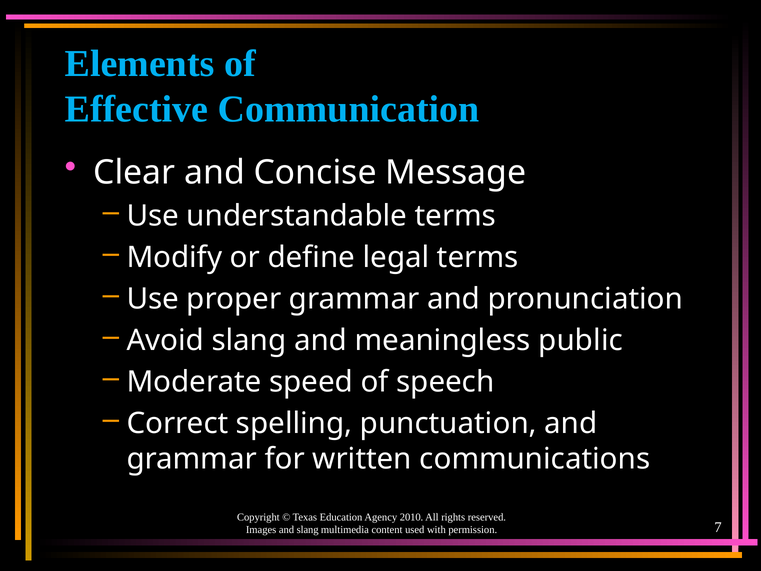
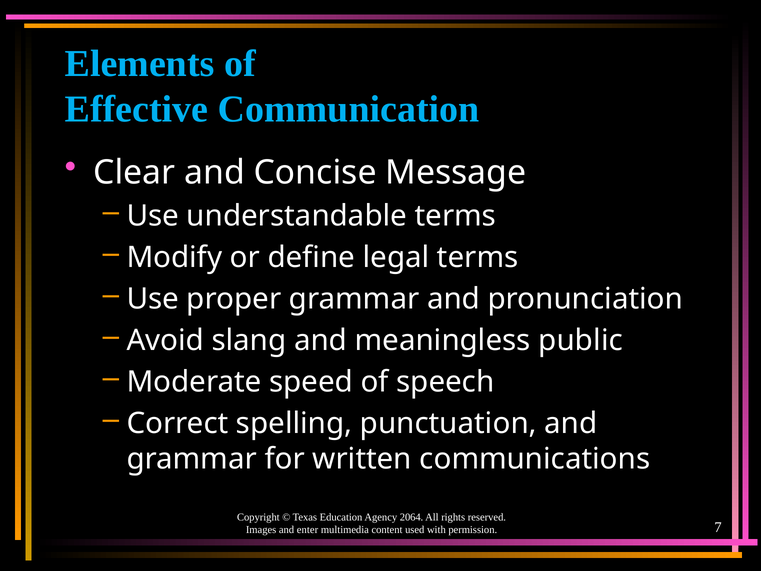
2010: 2010 -> 2064
and slang: slang -> enter
